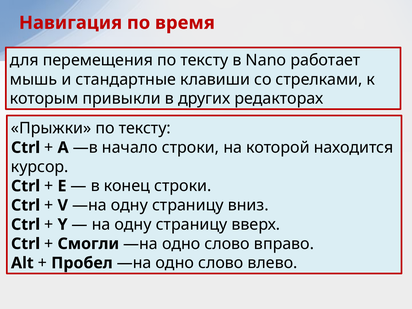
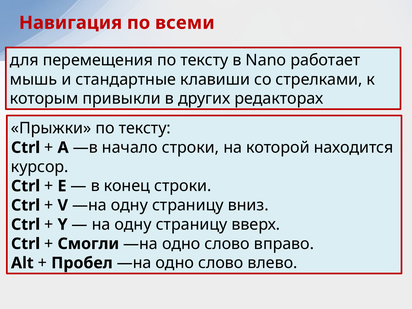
время: время -> всеми
